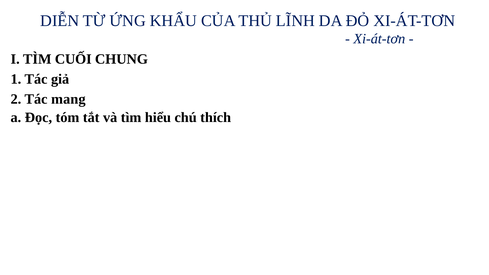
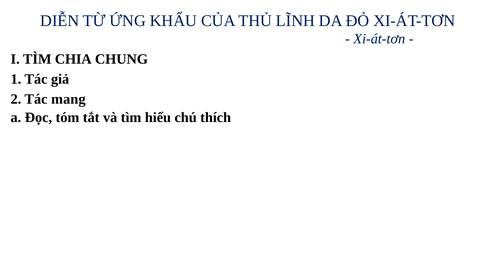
CUỐI: CUỐI -> CHIA
